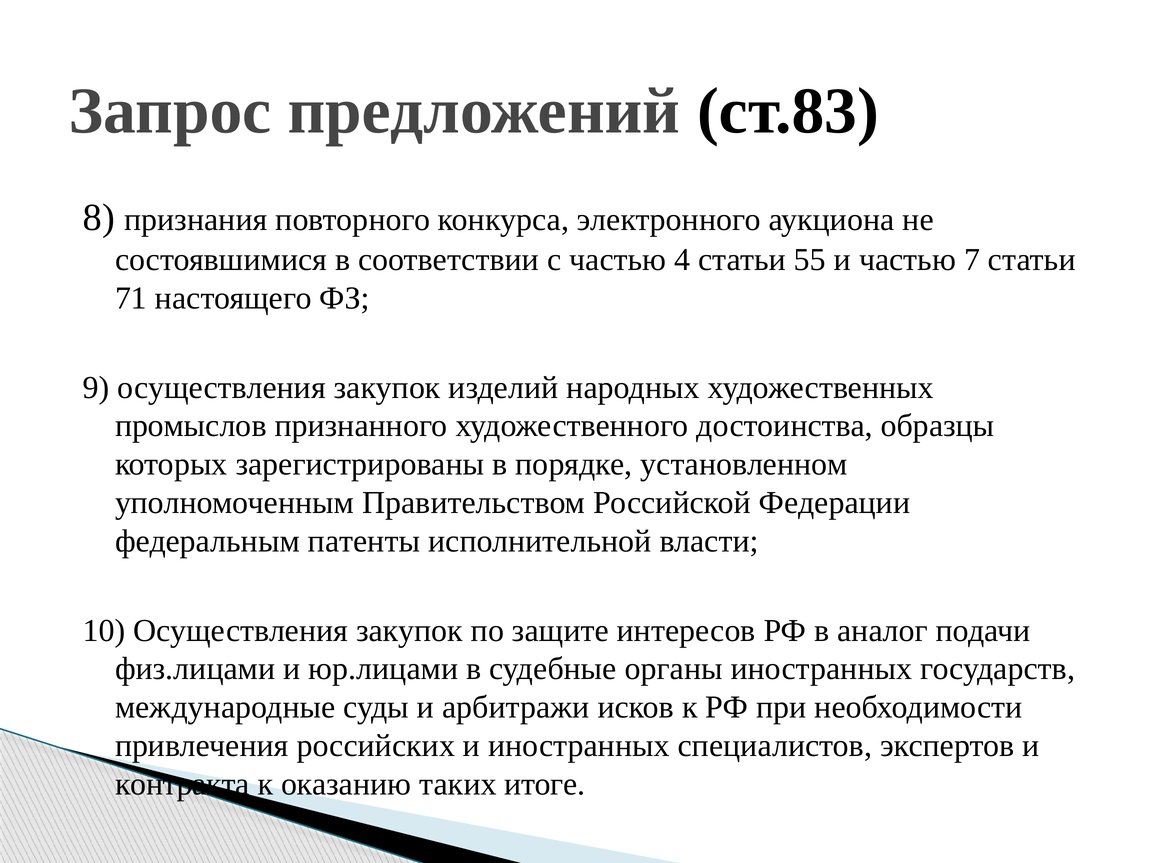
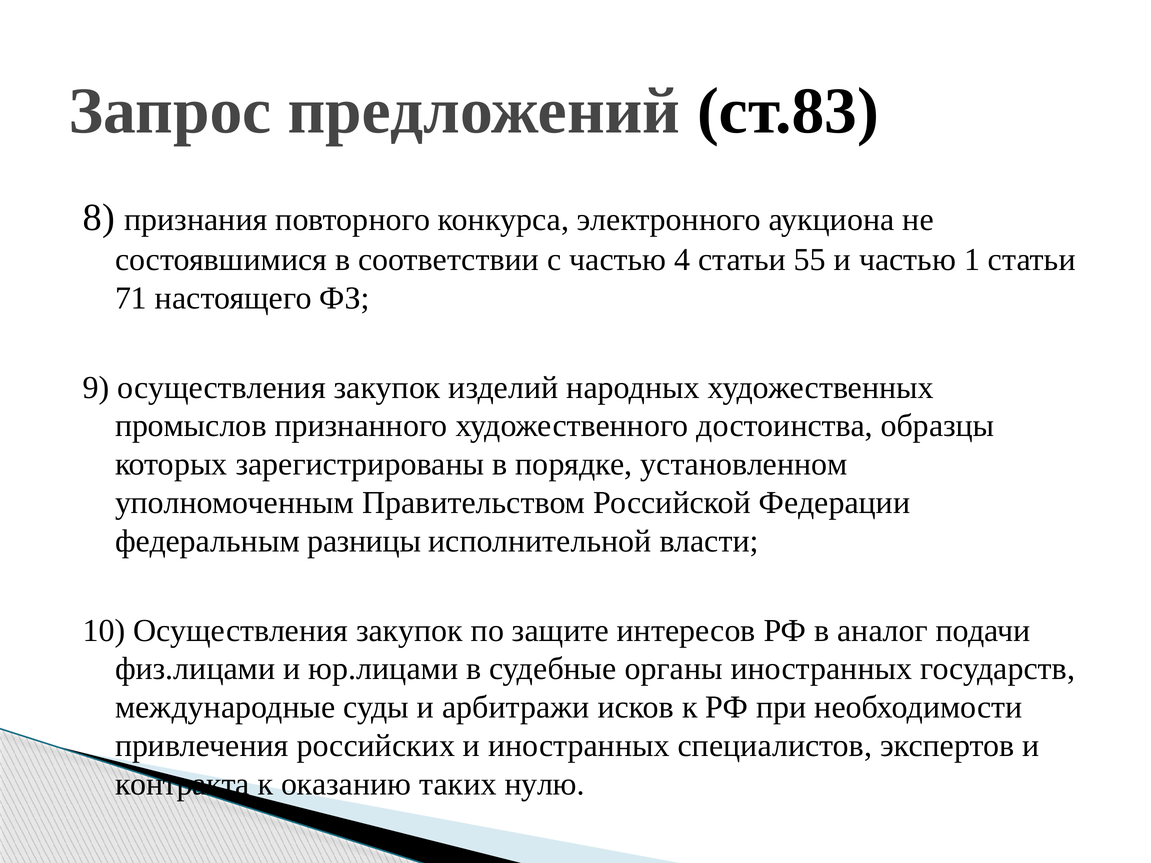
7: 7 -> 1
патенты: патенты -> разницы
итоге: итоге -> нулю
